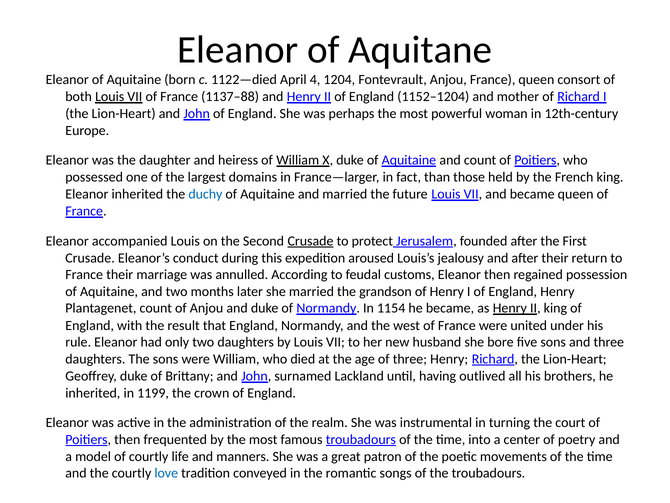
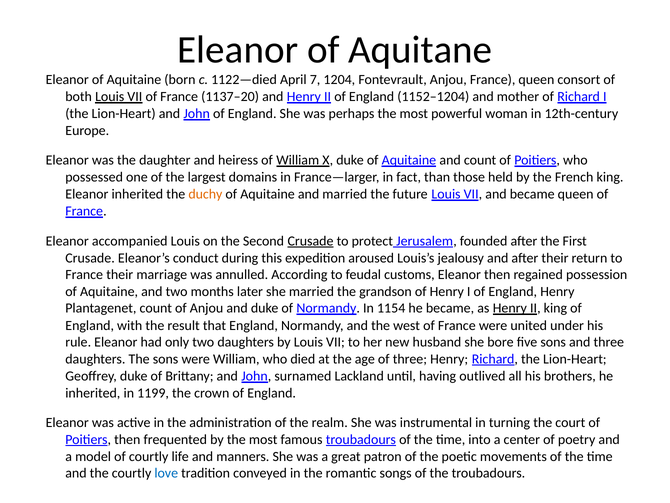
4: 4 -> 7
1137–88: 1137–88 -> 1137–20
duchy colour: blue -> orange
